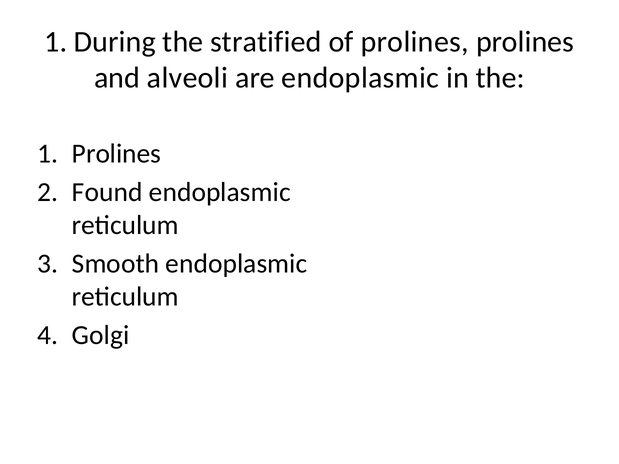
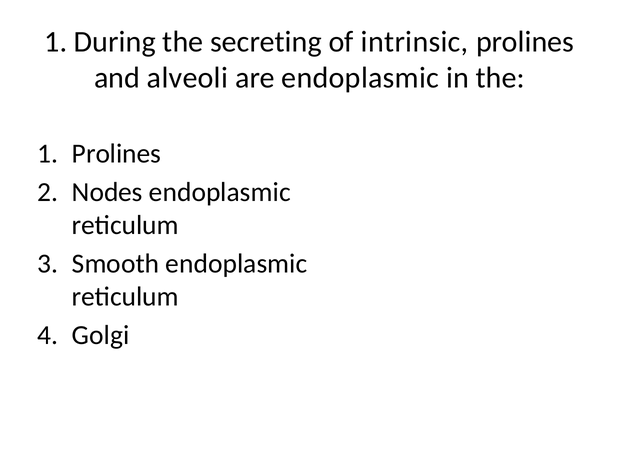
stratified: stratified -> secreting
of prolines: prolines -> intrinsic
Found: Found -> Nodes
